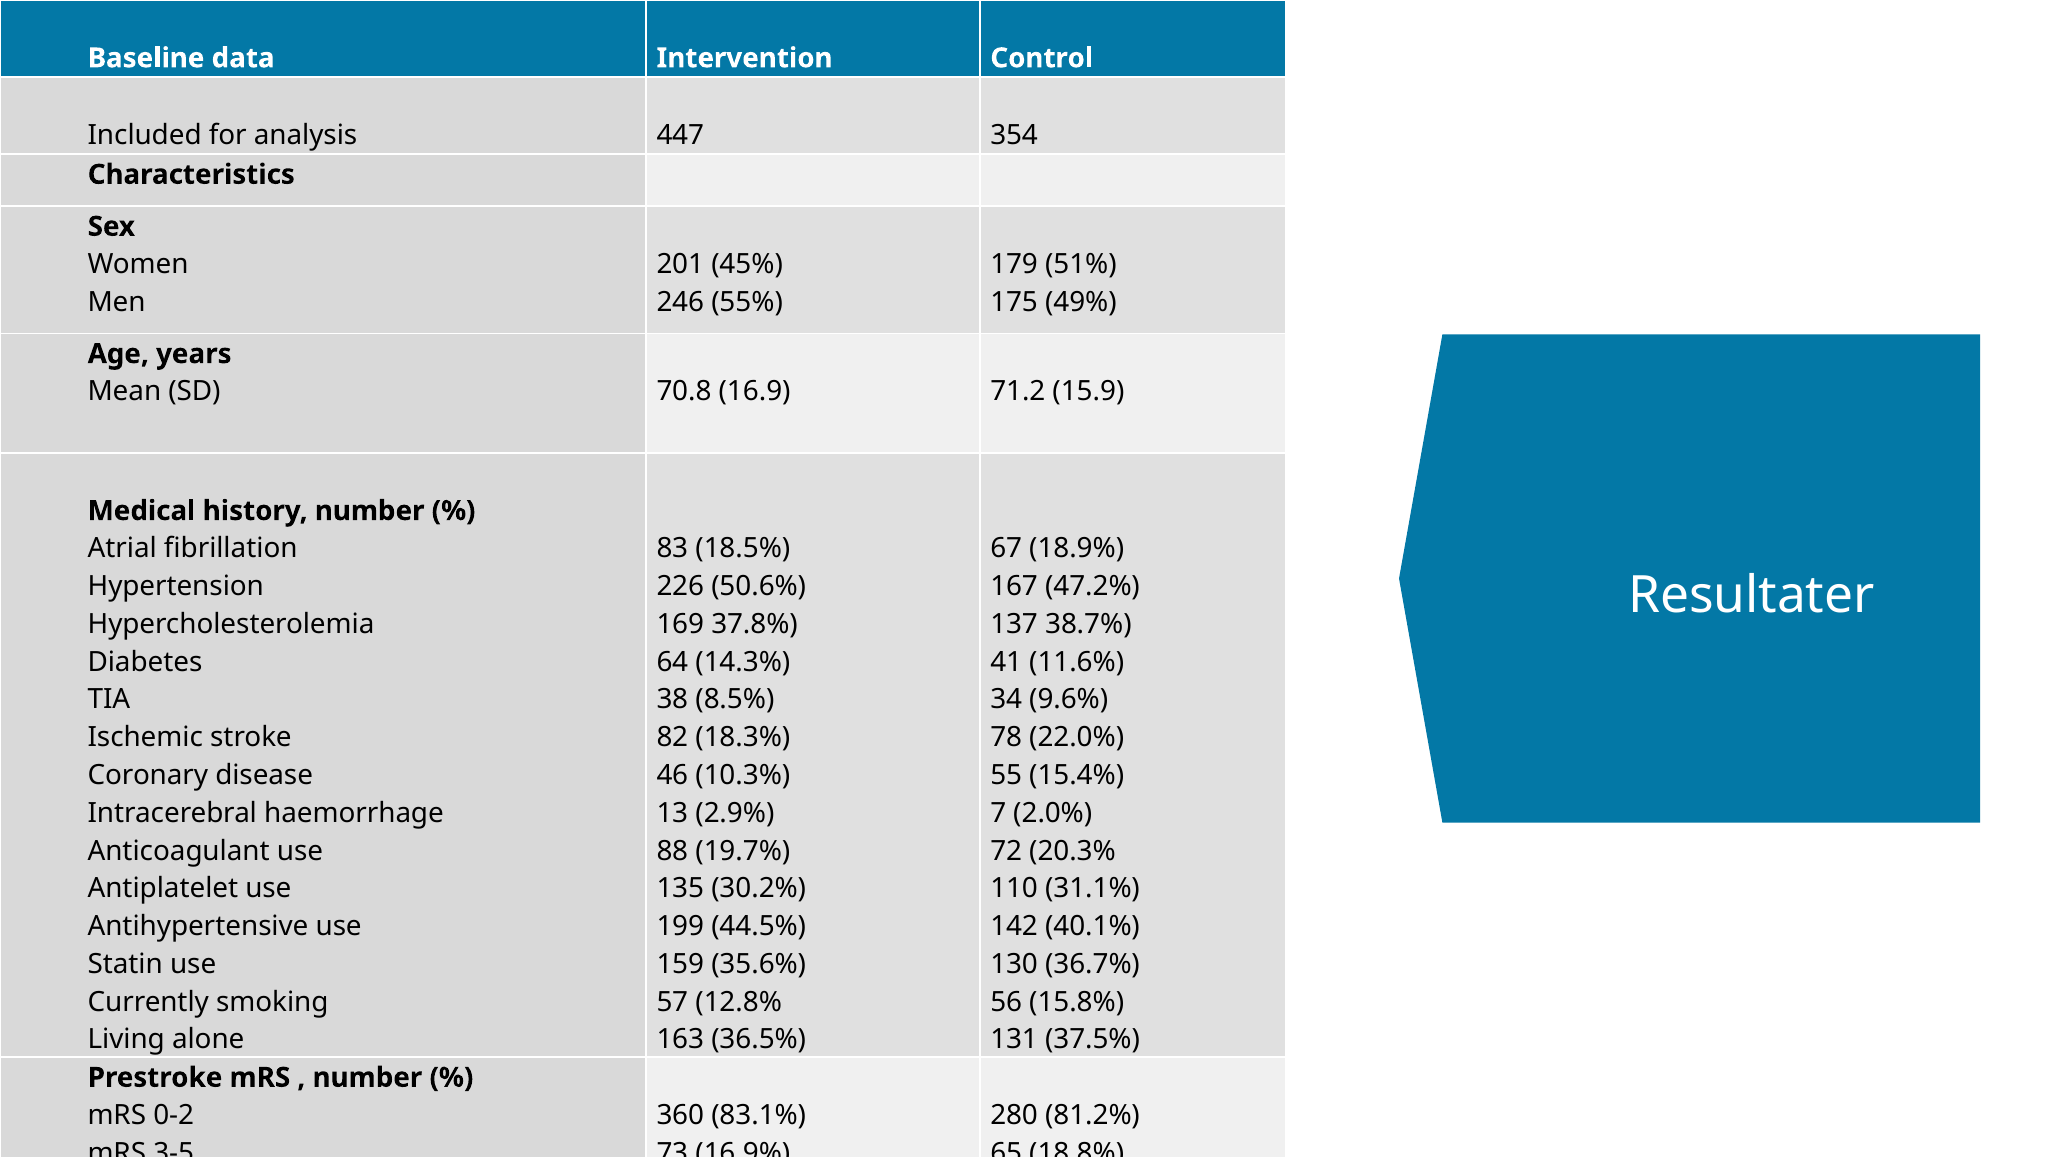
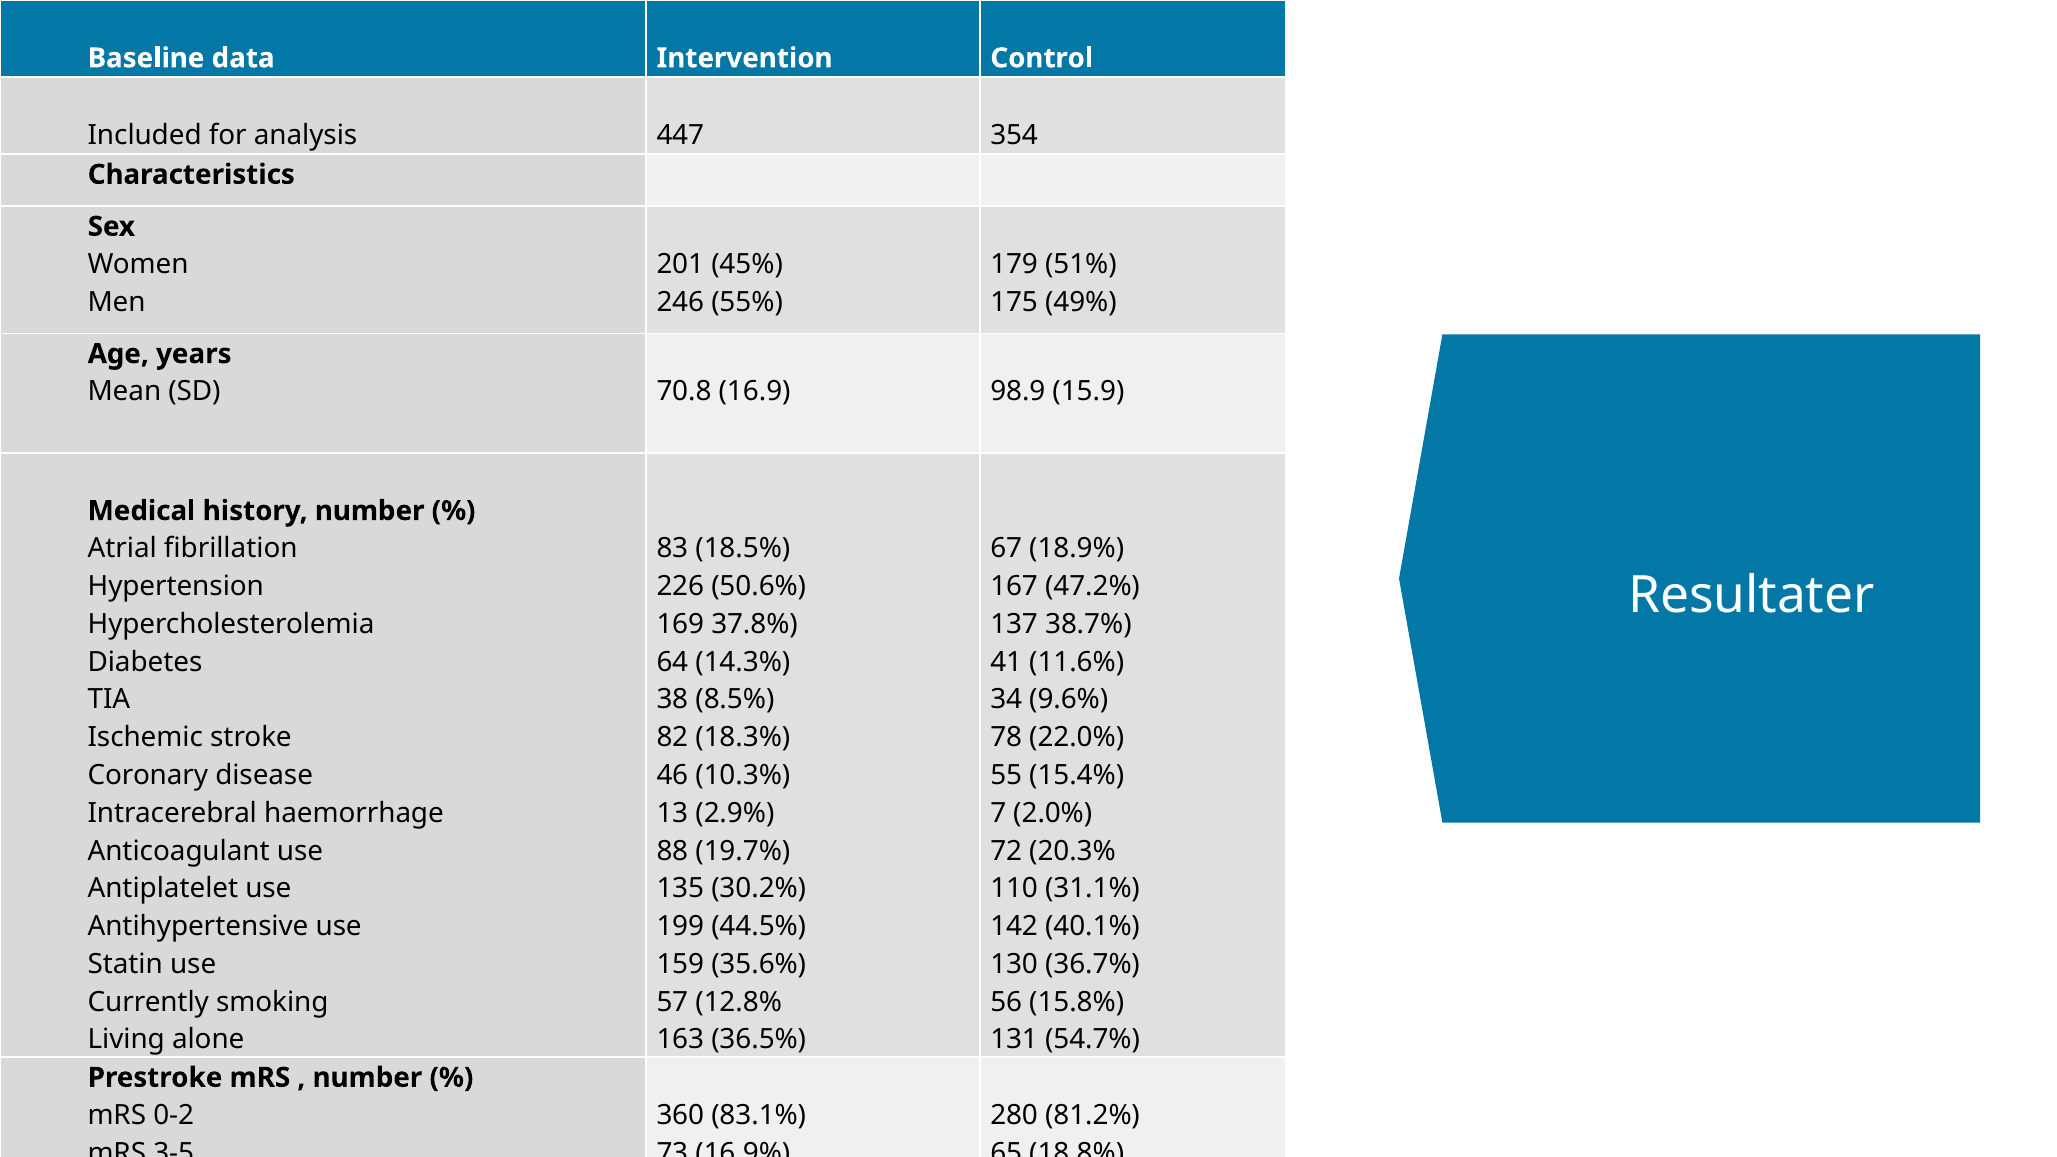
71.2: 71.2 -> 98.9
37.5%: 37.5% -> 54.7%
